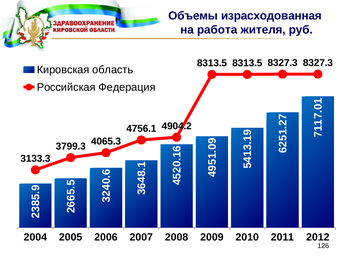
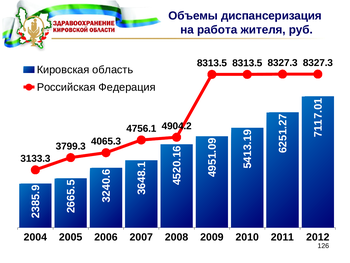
израсходованная: израсходованная -> диспансеризация
